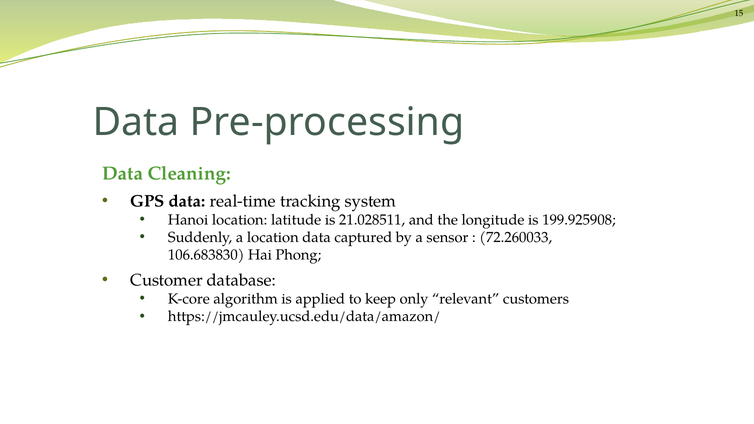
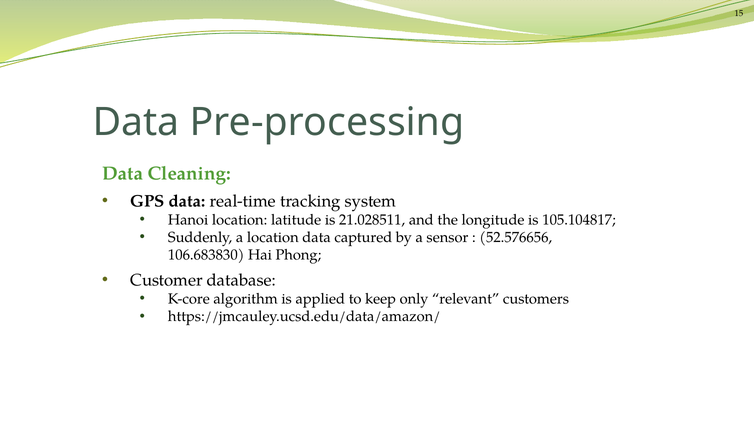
199.925908: 199.925908 -> 105.104817
72.260033: 72.260033 -> 52.576656
